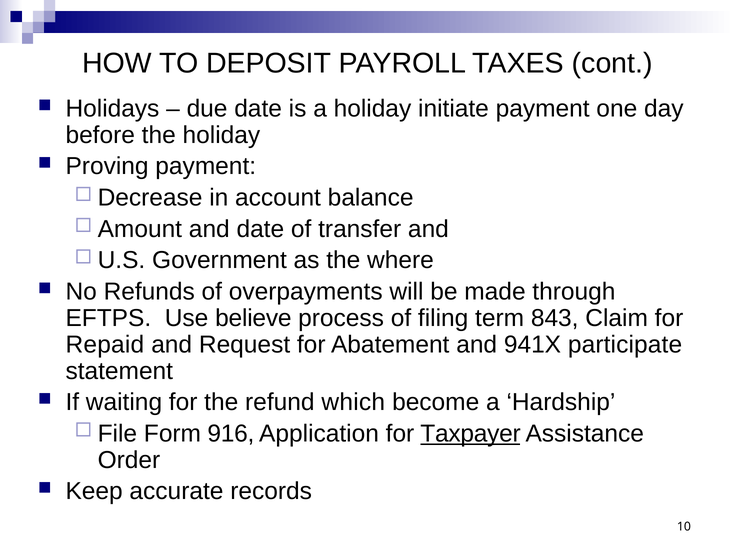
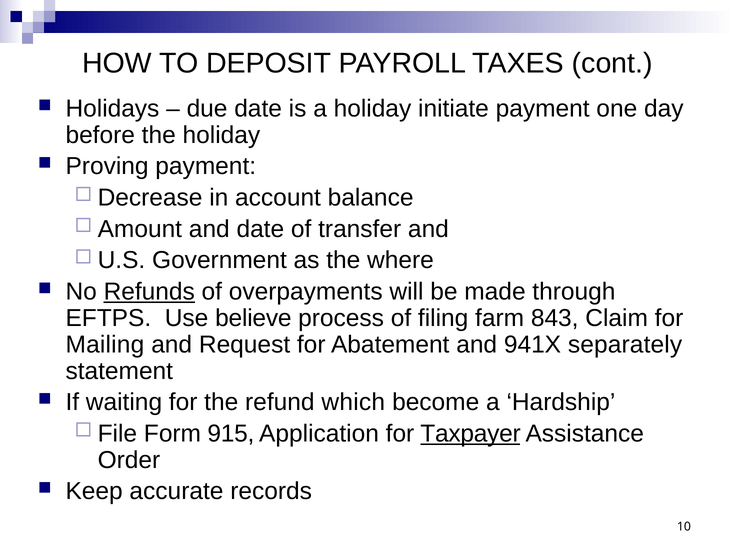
Refunds underline: none -> present
term: term -> farm
Repaid: Repaid -> Mailing
participate: participate -> separately
916: 916 -> 915
